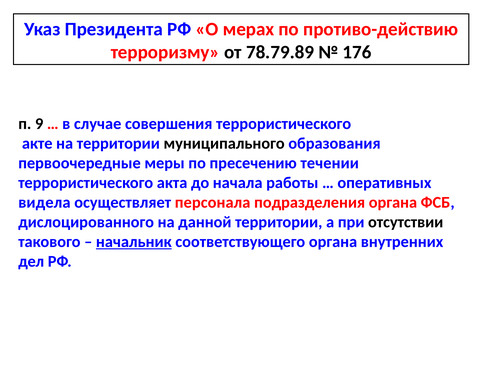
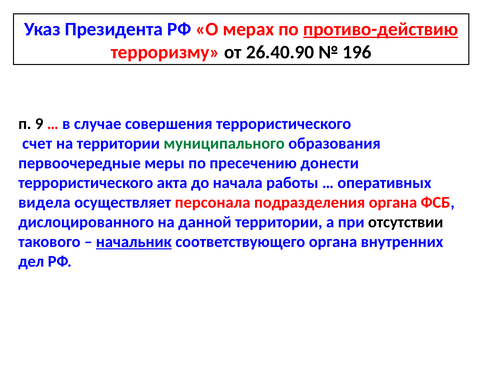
противо-действию underline: none -> present
78.79.89: 78.79.89 -> 26.40.90
176: 176 -> 196
акте: акте -> счет
муниципального colour: black -> green
течении: течении -> донести
